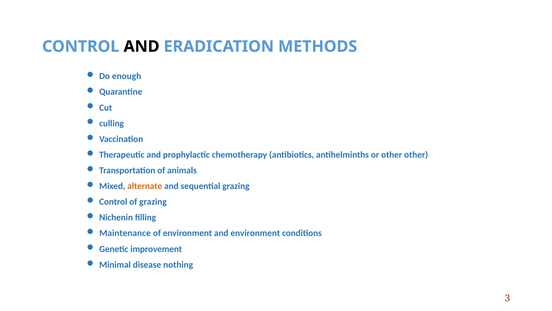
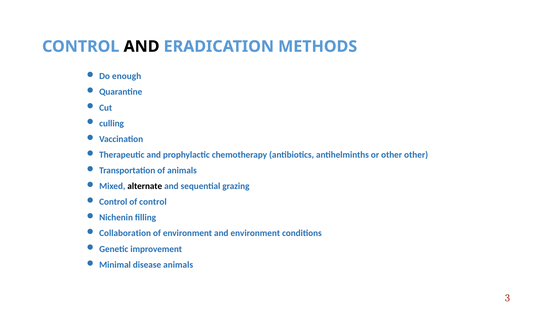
alternate colour: orange -> black
of grazing: grazing -> control
Maintenance: Maintenance -> Collaboration
disease nothing: nothing -> animals
